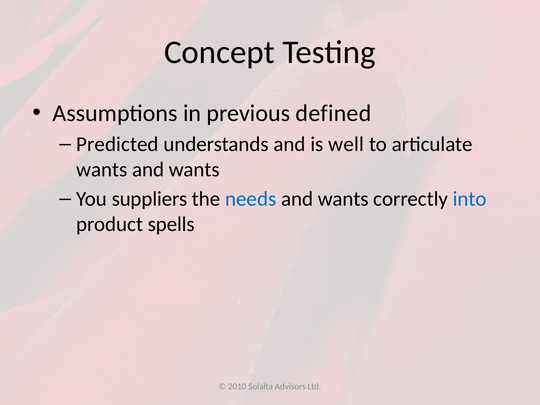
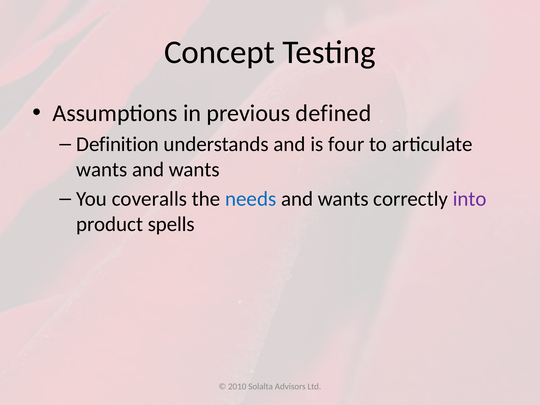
Predicted: Predicted -> Definition
well: well -> four
suppliers: suppliers -> coveralls
into colour: blue -> purple
